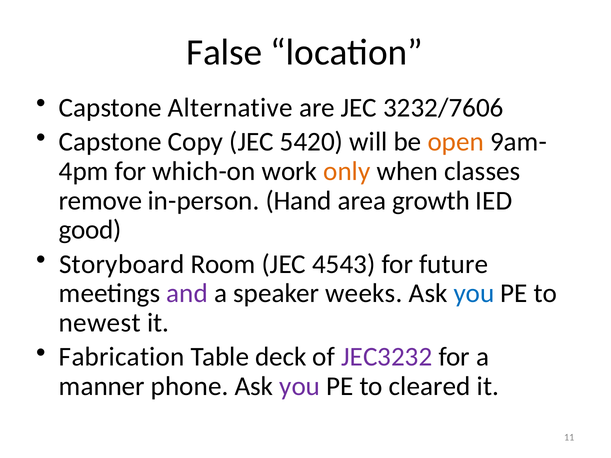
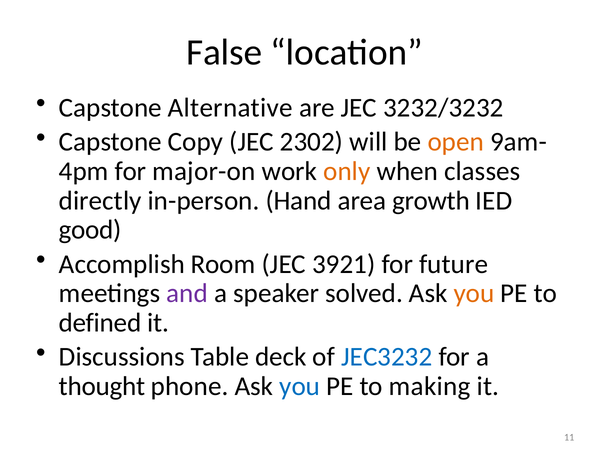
3232/7606: 3232/7606 -> 3232/3232
5420: 5420 -> 2302
which-on: which-on -> major-on
remove: remove -> directly
Storyboard: Storyboard -> Accomplish
4543: 4543 -> 3921
weeks: weeks -> solved
you at (474, 294) colour: blue -> orange
newest: newest -> defined
Fabrication: Fabrication -> Discussions
JEC3232 colour: purple -> blue
manner: manner -> thought
you at (300, 387) colour: purple -> blue
cleared: cleared -> making
